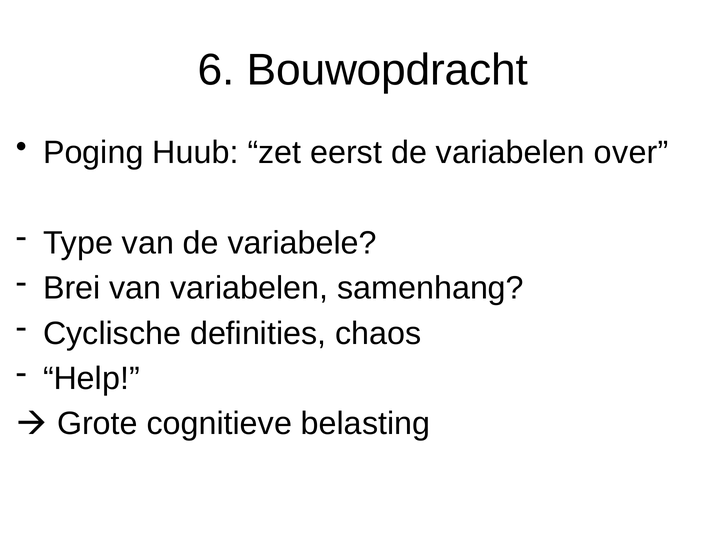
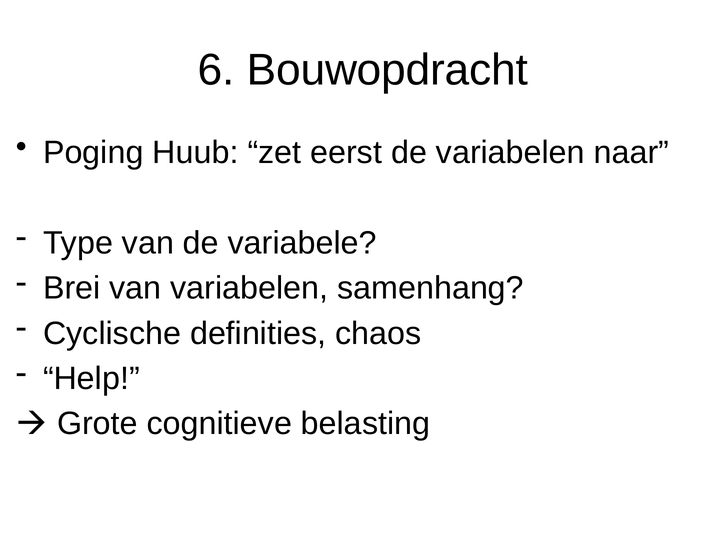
over: over -> naar
